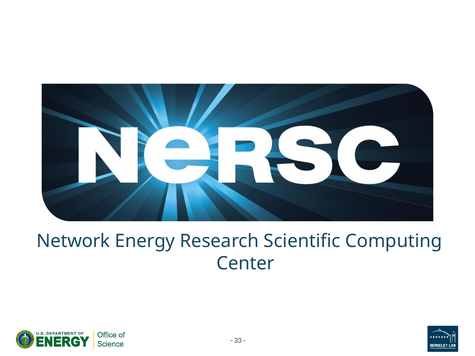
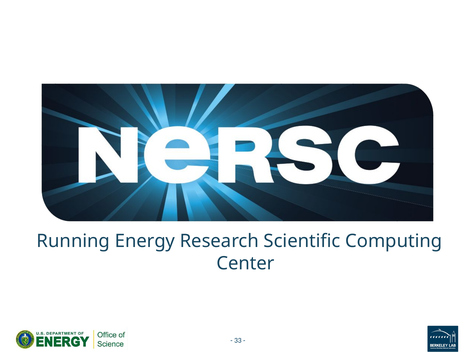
Network: Network -> Running
